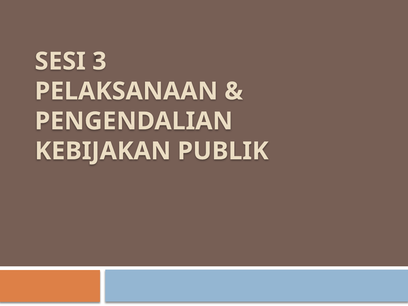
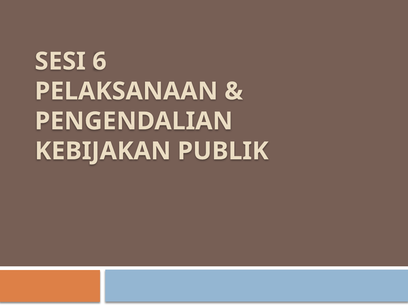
3: 3 -> 6
